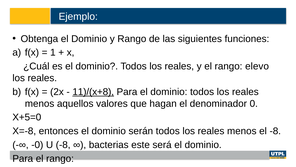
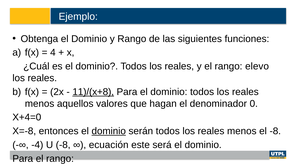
1 at (53, 52): 1 -> 4
X+5=0: X+5=0 -> X+4=0
dominio at (109, 131) underline: none -> present
-0: -0 -> -4
bacterias: bacterias -> ecuación
